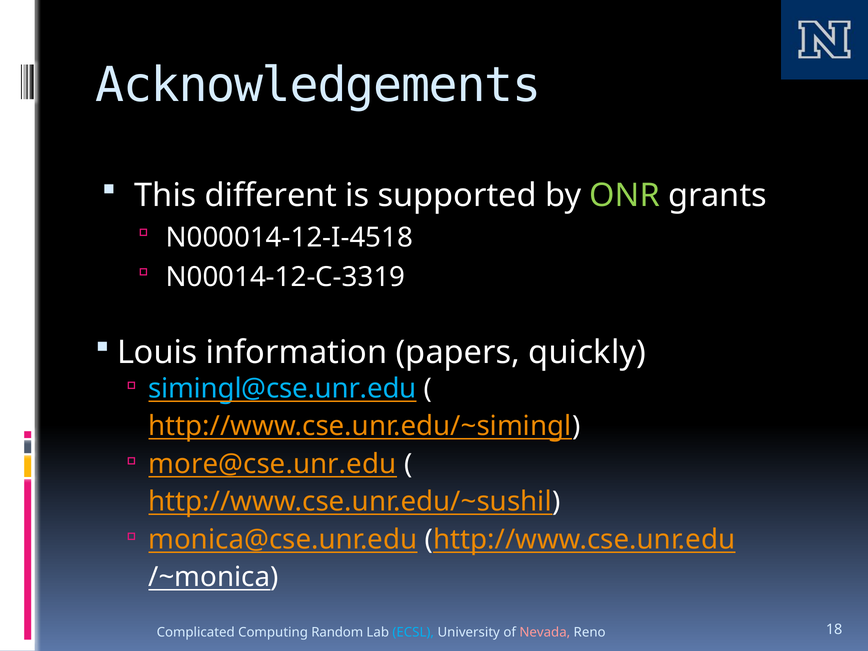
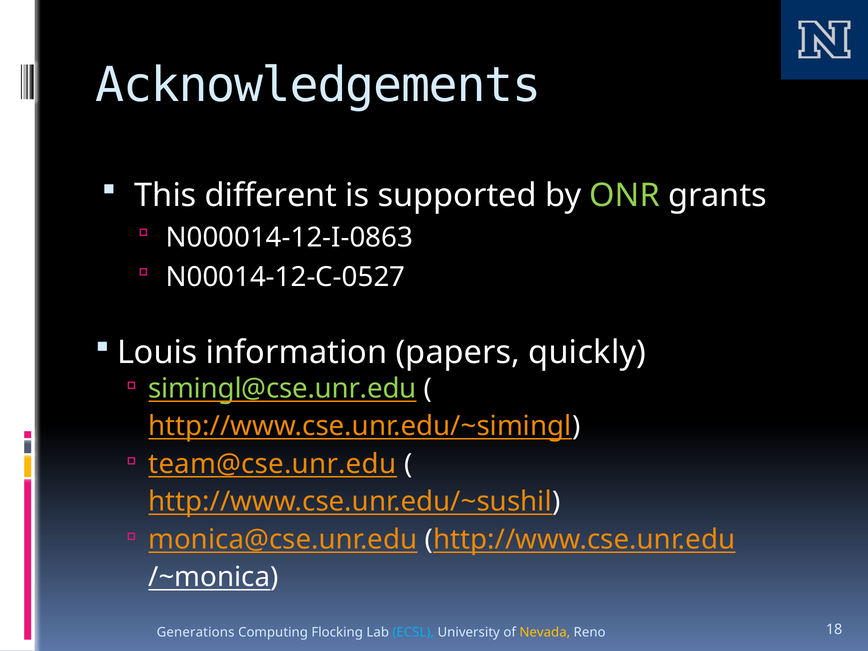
N000014-12-I-4518: N000014-12-I-4518 -> N000014-12-I-0863
N00014-12-C-3319: N00014-12-C-3319 -> N00014-12-C-0527
simingl@cse.unr.edu colour: light blue -> light green
more@cse.unr.edu: more@cse.unr.edu -> team@cse.unr.edu
Complicated: Complicated -> Generations
Random: Random -> Flocking
Nevada colour: pink -> yellow
